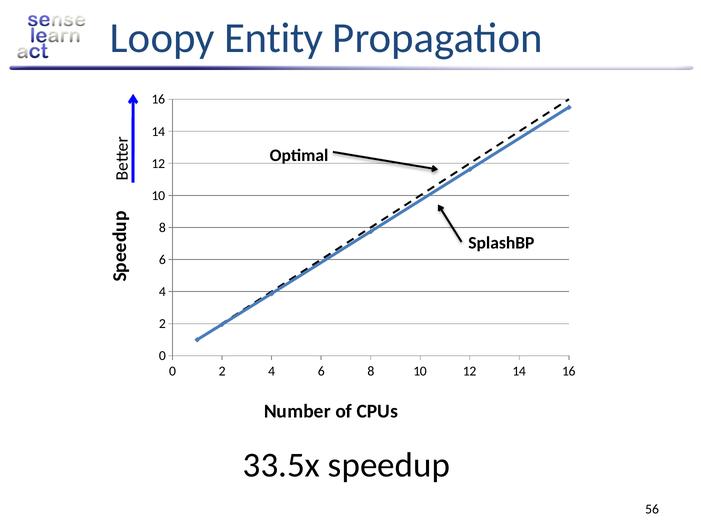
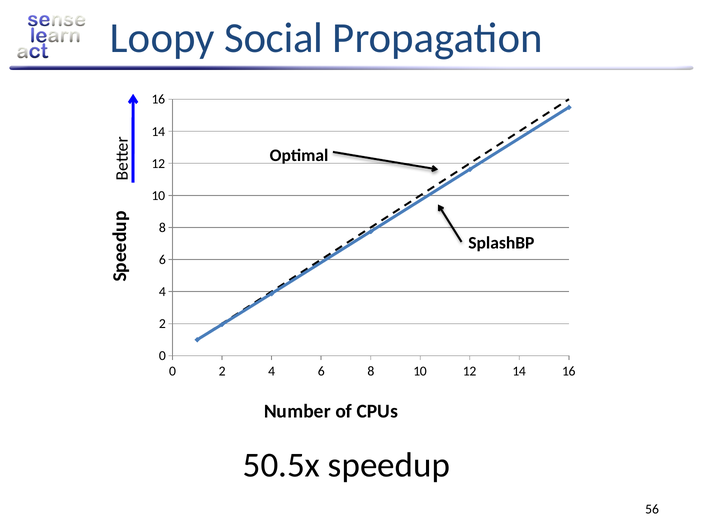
Entity: Entity -> Social
33.5x: 33.5x -> 50.5x
